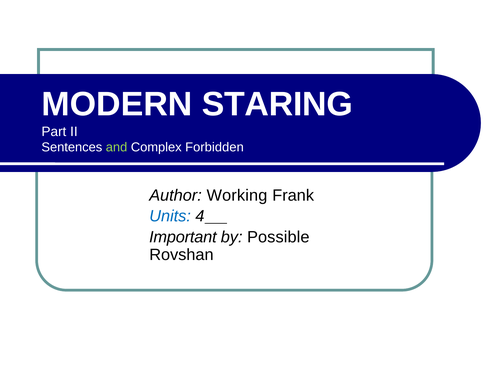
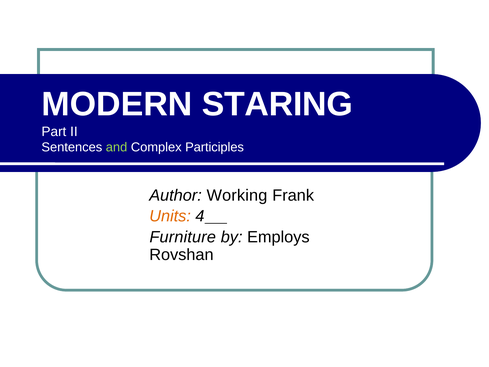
Forbidden: Forbidden -> Participles
Units colour: blue -> orange
Important: Important -> Furniture
Possible: Possible -> Employs
